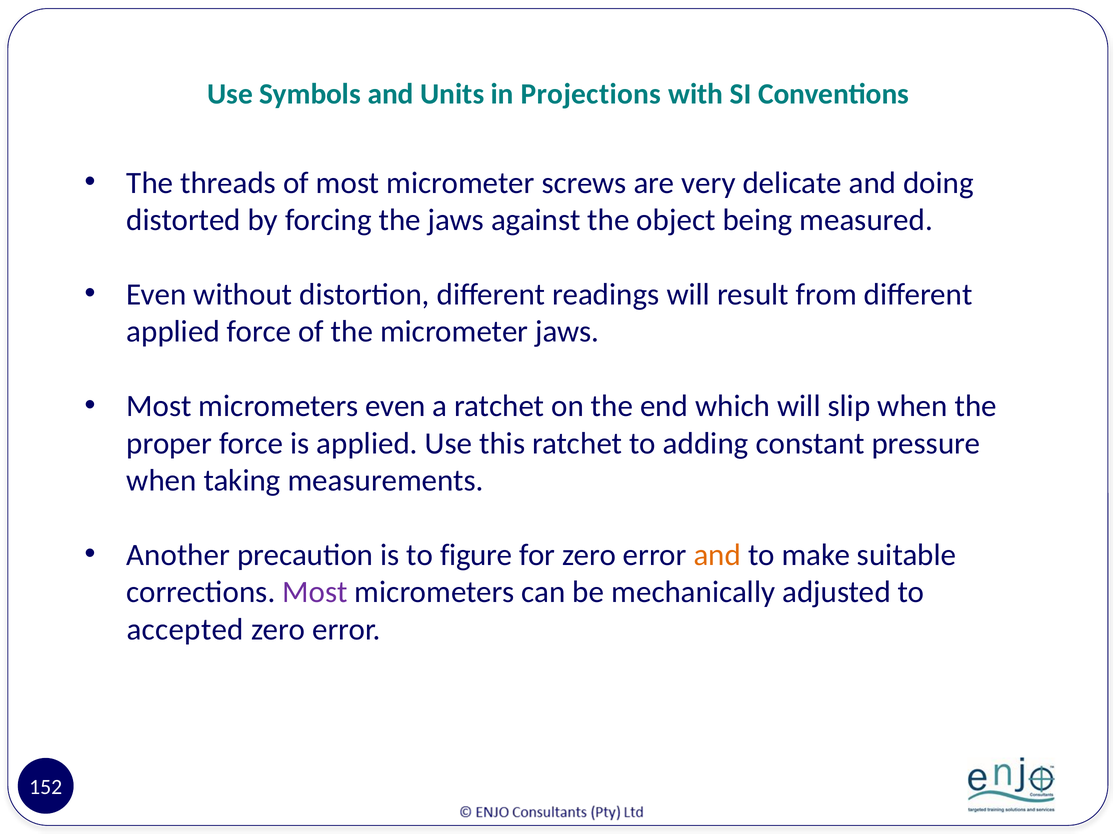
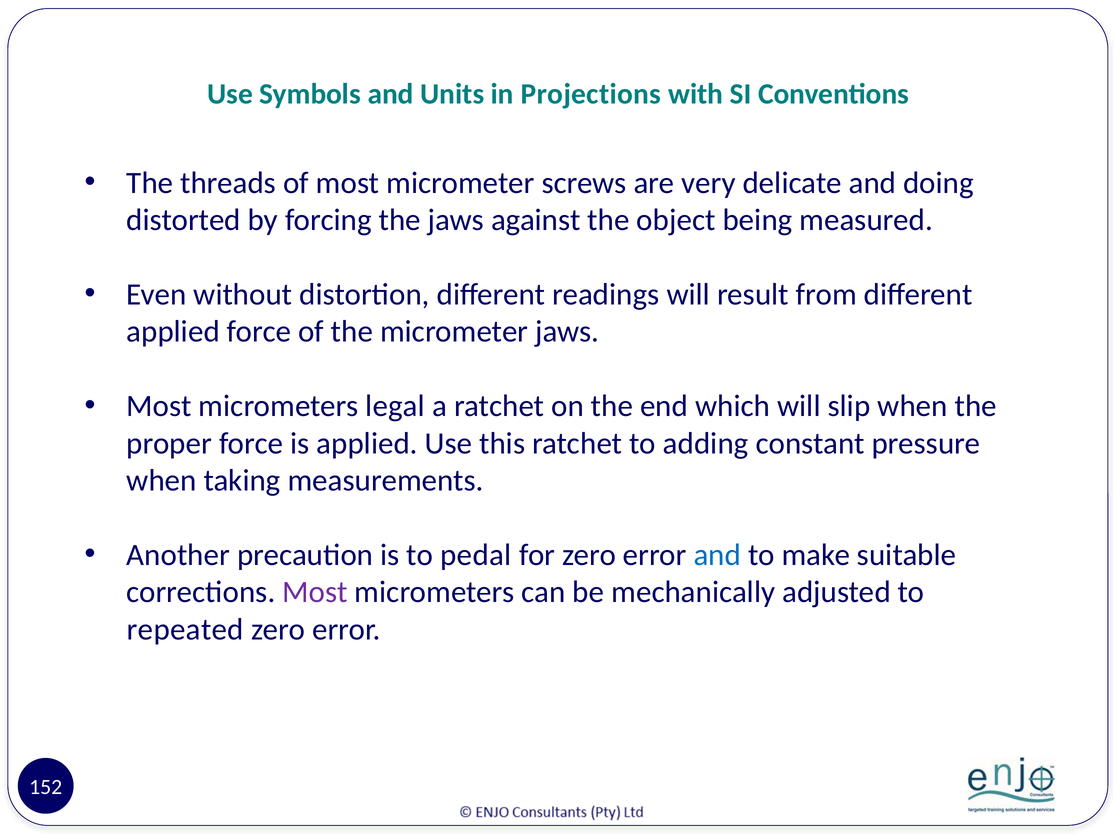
micrometers even: even -> legal
figure: figure -> pedal
and at (717, 555) colour: orange -> blue
accepted: accepted -> repeated
